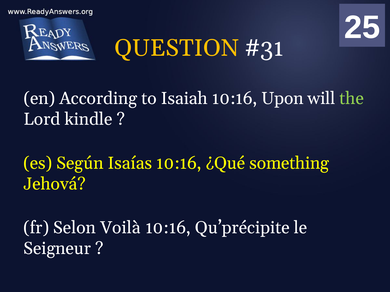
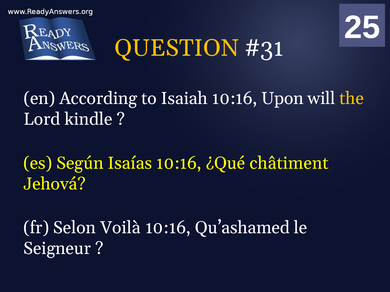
the colour: light green -> yellow
something: something -> châtiment
Qu’précipite: Qu’précipite -> Qu’ashamed
